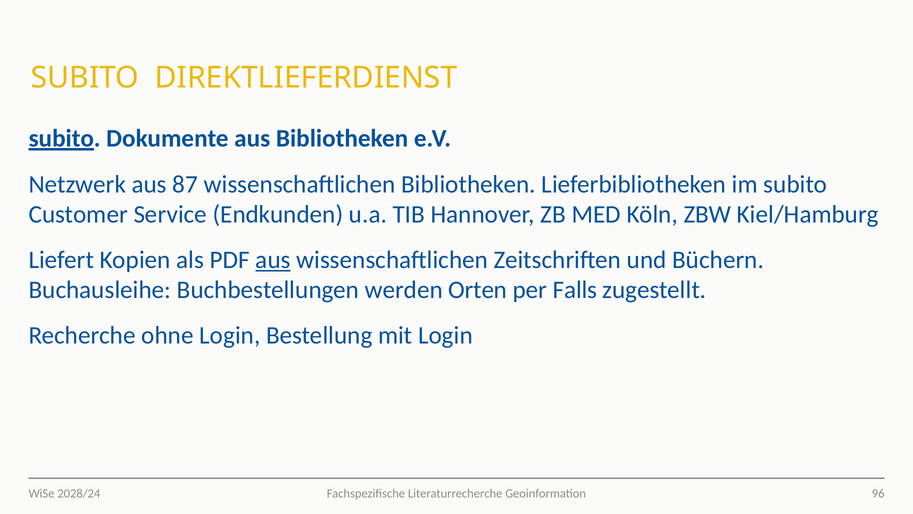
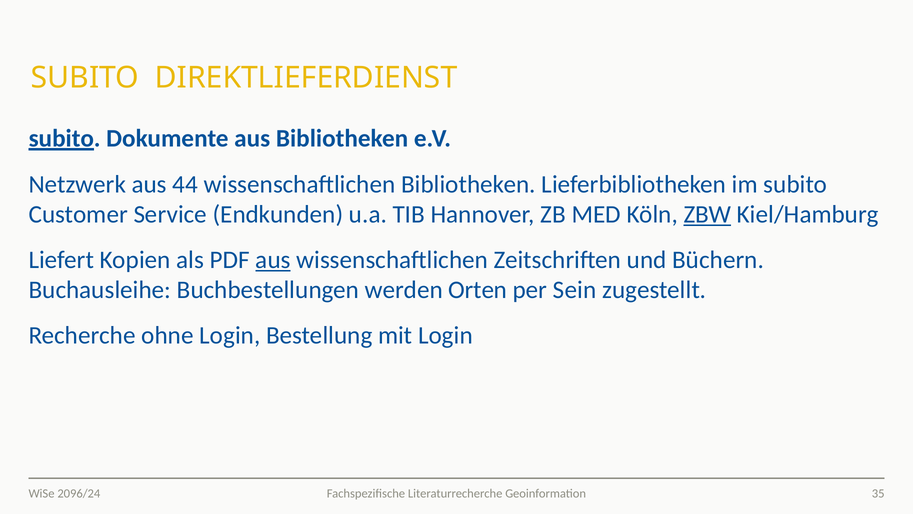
87: 87 -> 44
ZBW underline: none -> present
Falls: Falls -> Sein
96: 96 -> 35
2028/24: 2028/24 -> 2096/24
